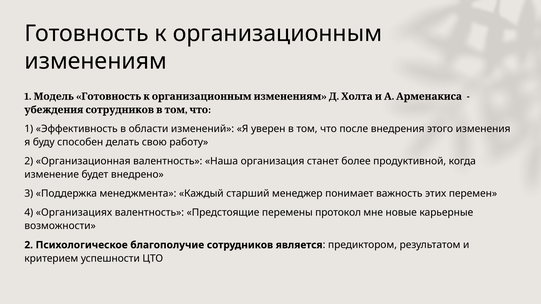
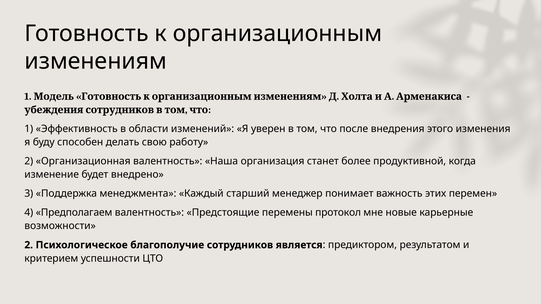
Организациях: Организациях -> Предполагаем
